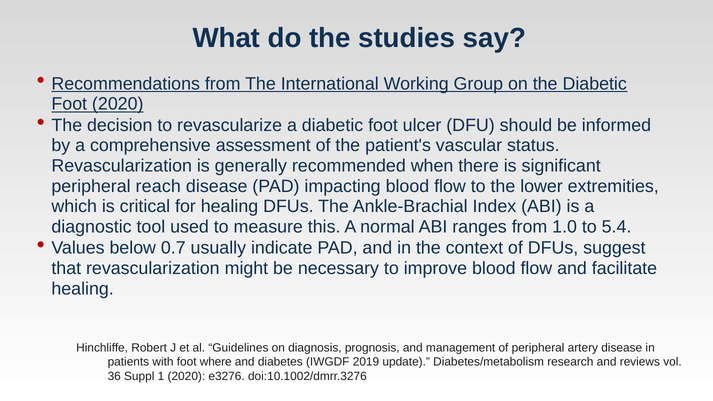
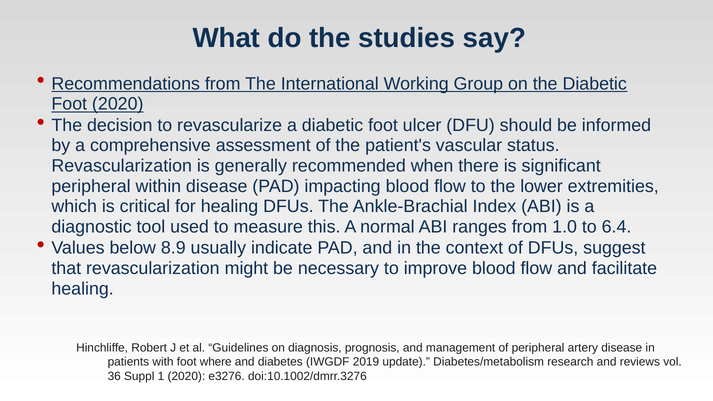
reach: reach -> within
5.4: 5.4 -> 6.4
0.7: 0.7 -> 8.9
